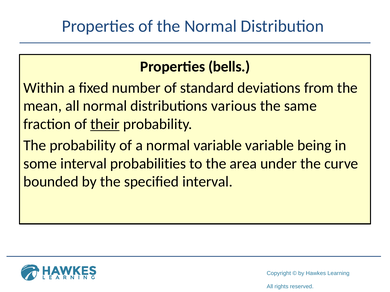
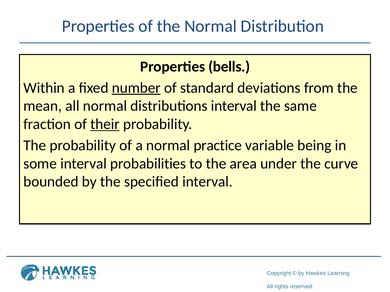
number underline: none -> present
distributions various: various -> interval
normal variable: variable -> practice
